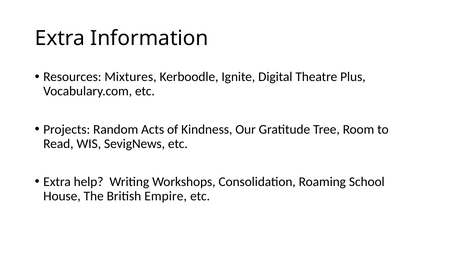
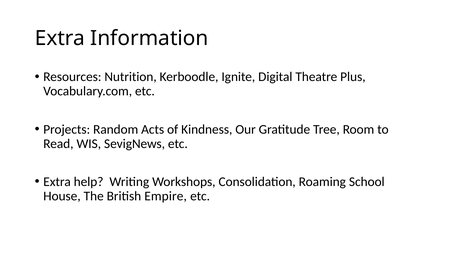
Mixtures: Mixtures -> Nutrition
